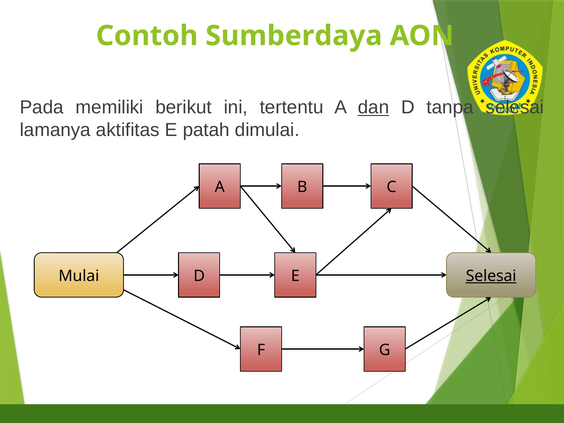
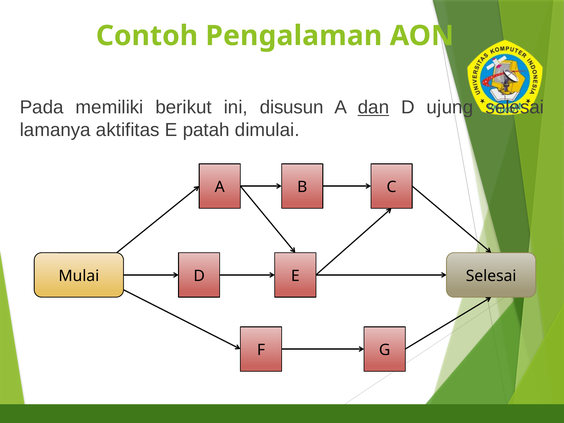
Sumberdaya: Sumberdaya -> Pengalaman
tertentu: tertentu -> disusun
tanpa: tanpa -> ujung
Selesai at (491, 276) underline: present -> none
